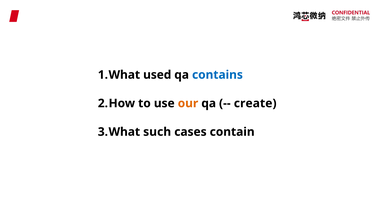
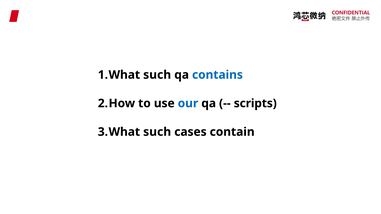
used at (157, 75): used -> such
our colour: orange -> blue
create: create -> scripts
